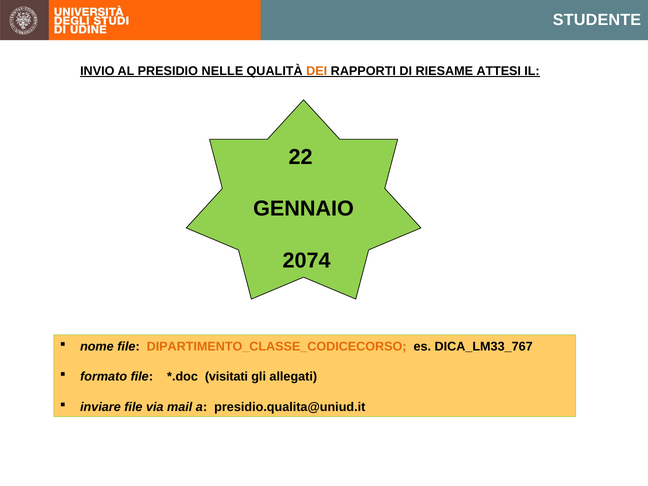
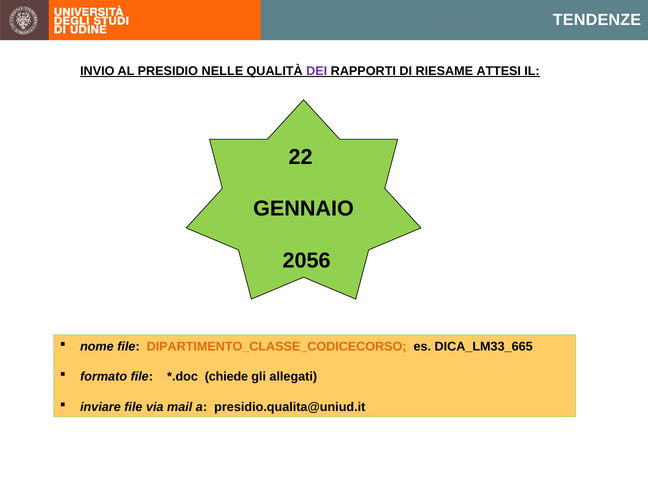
STUDENTE: STUDENTE -> TENDENZE
DEI colour: orange -> purple
2074: 2074 -> 2056
DICA_LM33_767: DICA_LM33_767 -> DICA_LM33_665
visitati: visitati -> chiede
